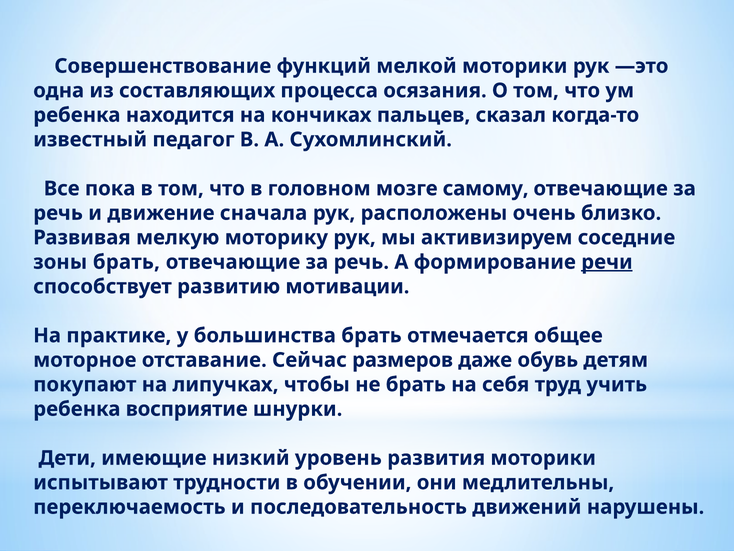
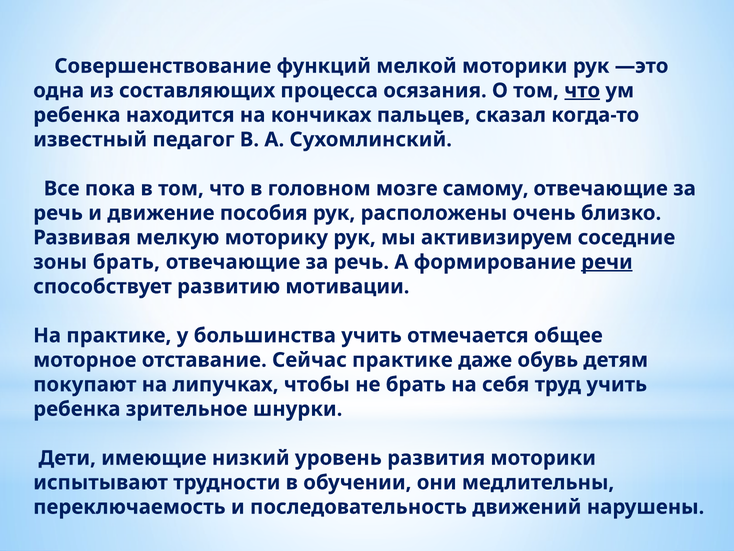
что at (582, 90) underline: none -> present
сначала: сначала -> пособия
большинства брать: брать -> учить
Сейчас размеров: размеров -> практике
восприятие: восприятие -> зрительное
